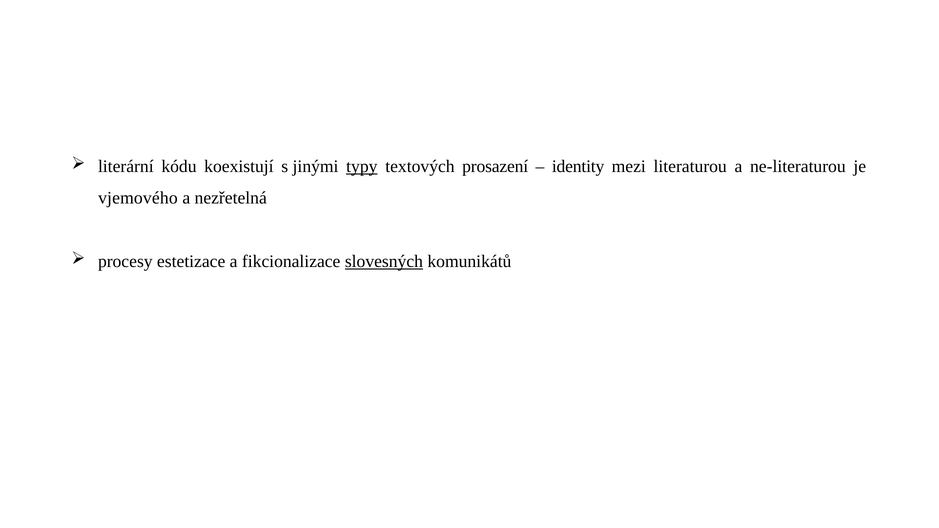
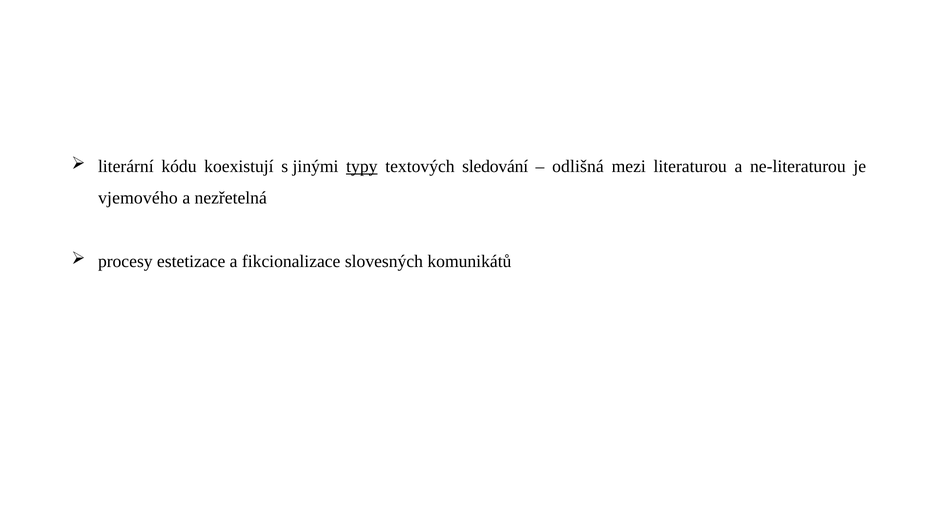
prosazení: prosazení -> sledování
identity: identity -> odlišná
slovesných underline: present -> none
